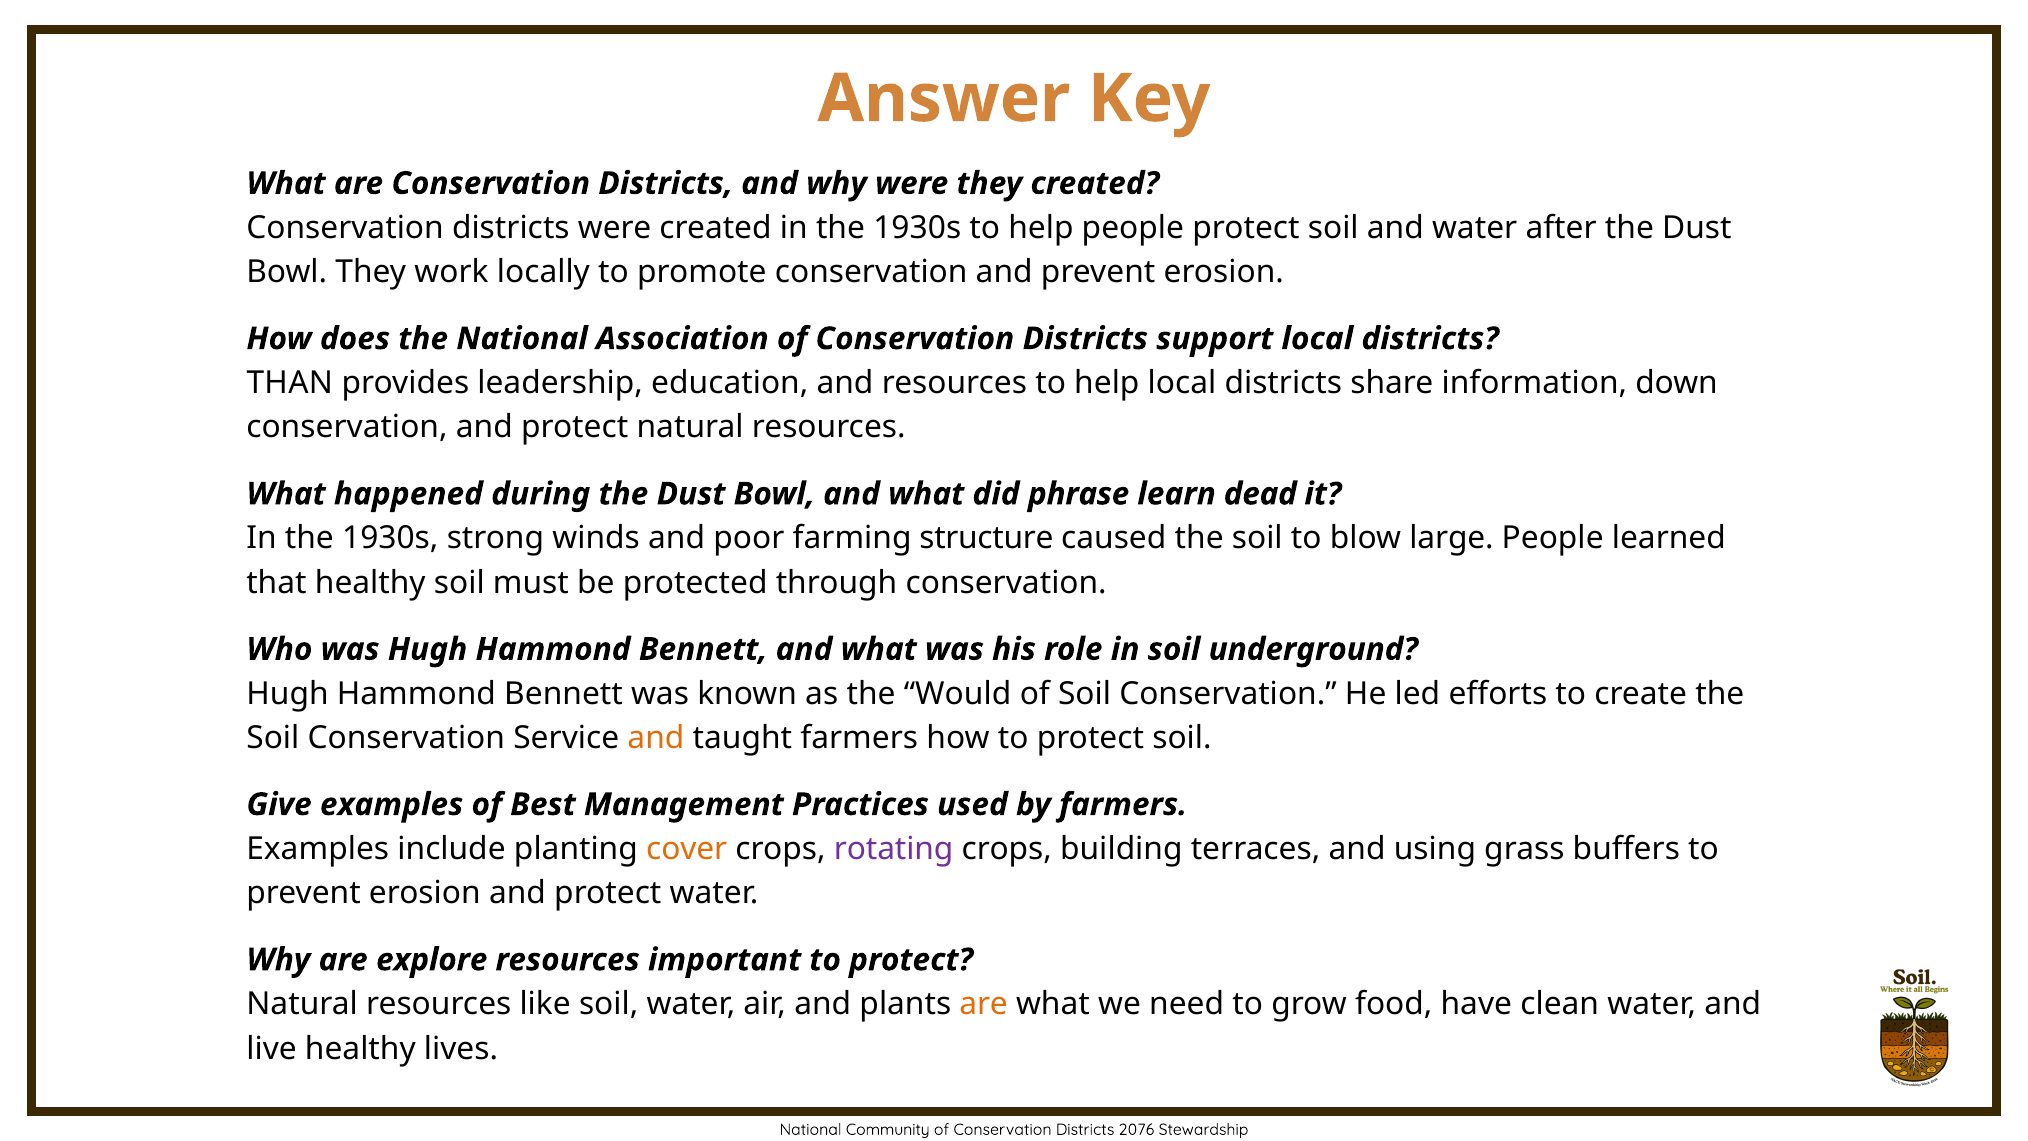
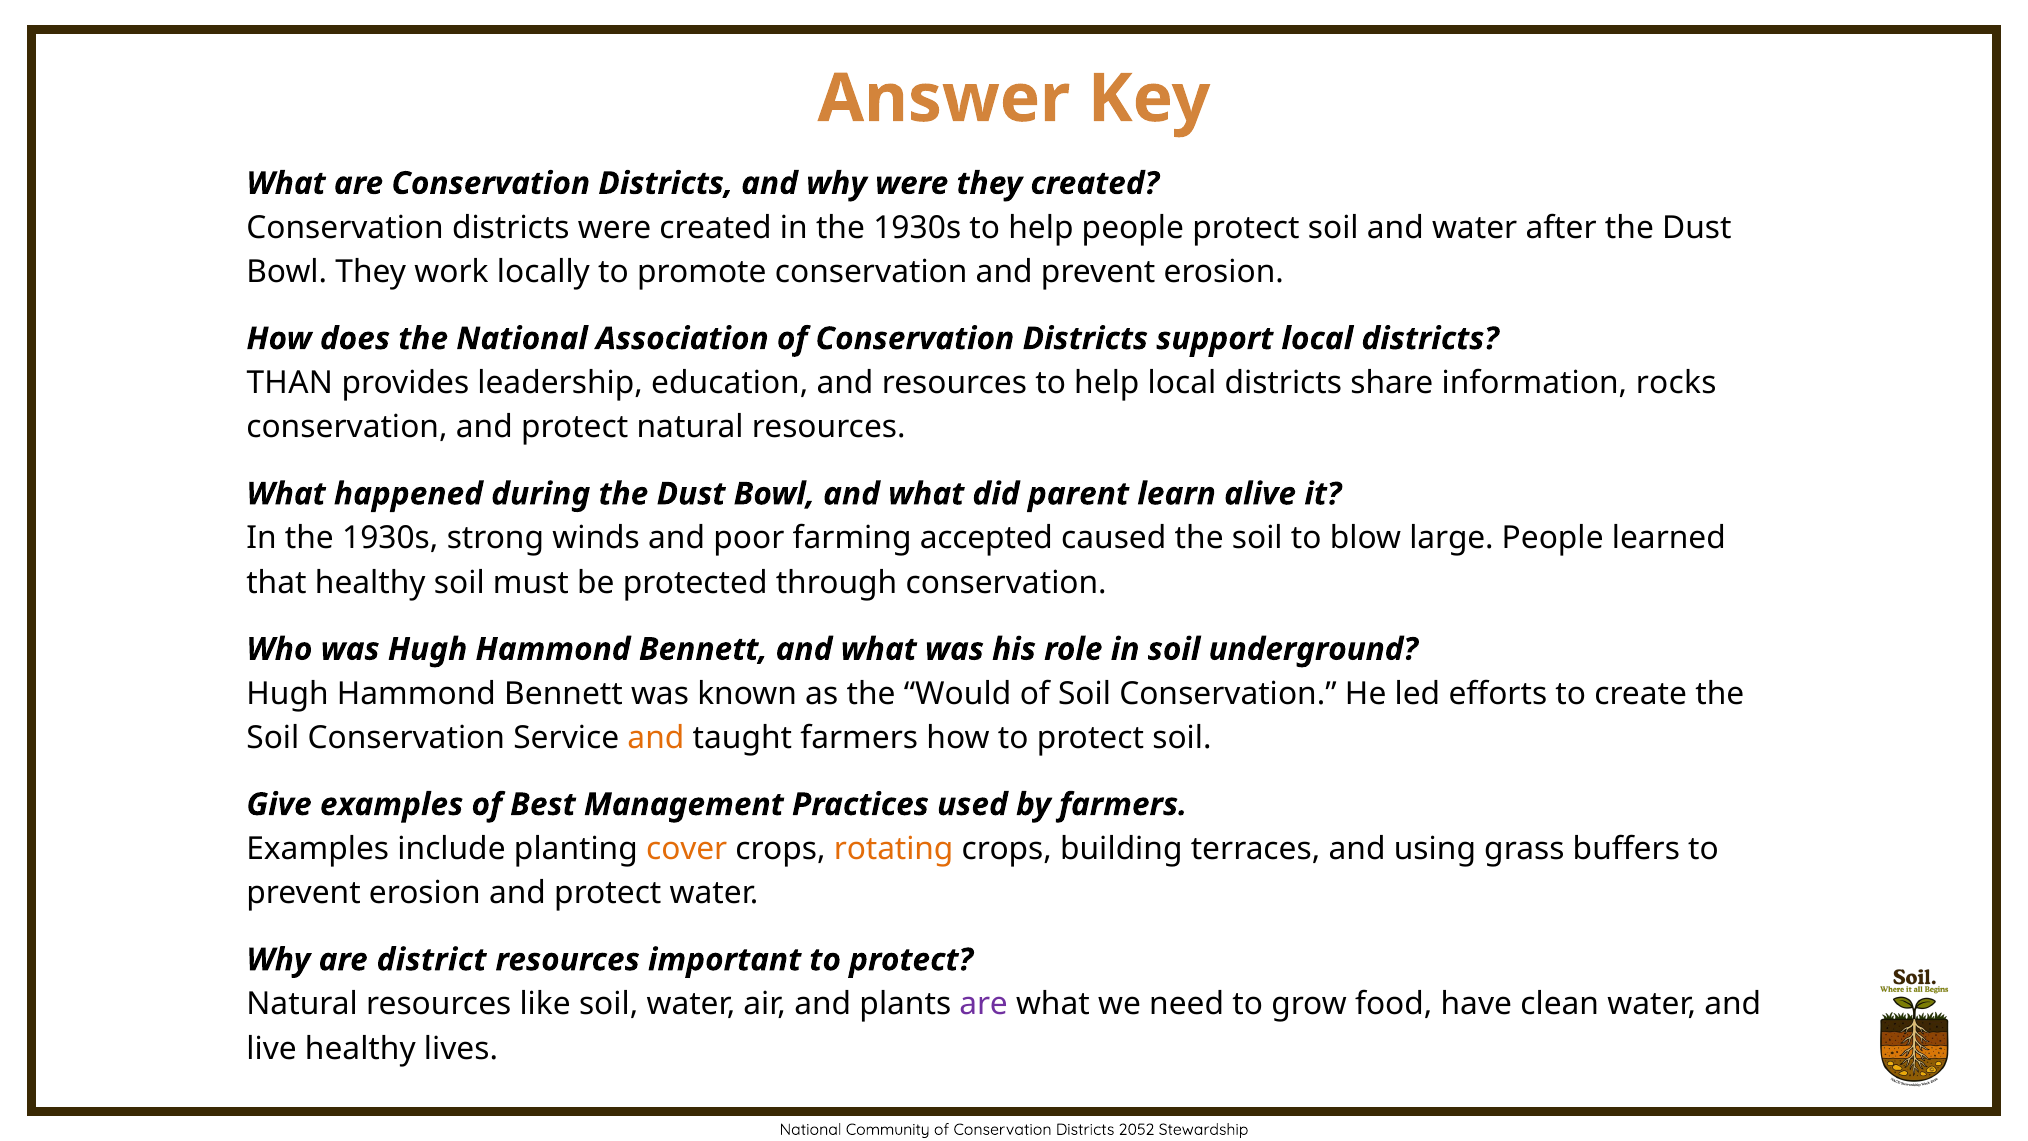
down: down -> rocks
phrase: phrase -> parent
dead: dead -> alive
structure: structure -> accepted
rotating colour: purple -> orange
explore: explore -> district
are at (984, 1004) colour: orange -> purple
2076: 2076 -> 2052
